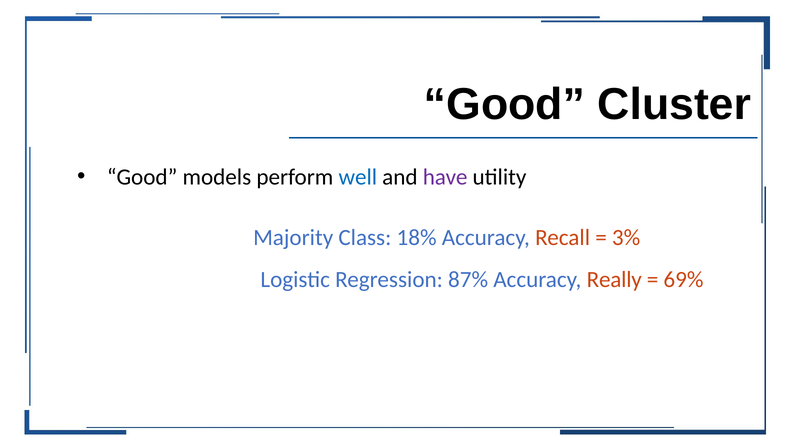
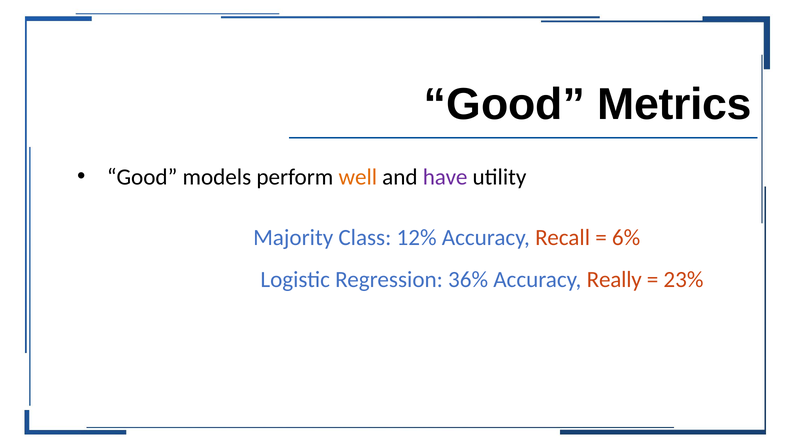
Cluster: Cluster -> Metrics
well colour: blue -> orange
18%: 18% -> 12%
3%: 3% -> 6%
87%: 87% -> 36%
69%: 69% -> 23%
